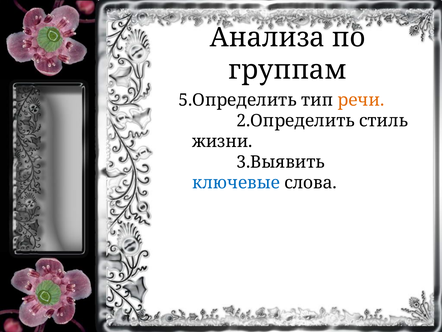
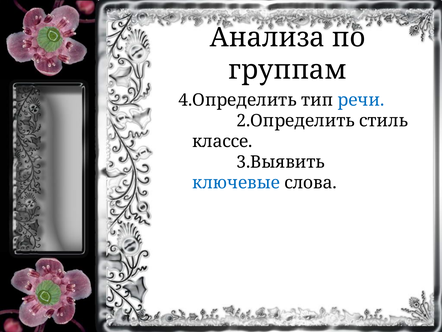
5.Определить: 5.Определить -> 4.Определить
речи colour: orange -> blue
жизни: жизни -> классе
